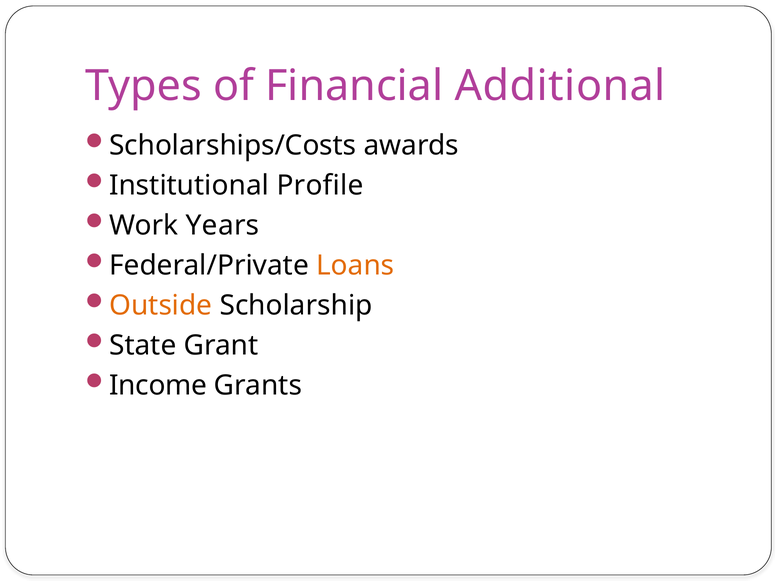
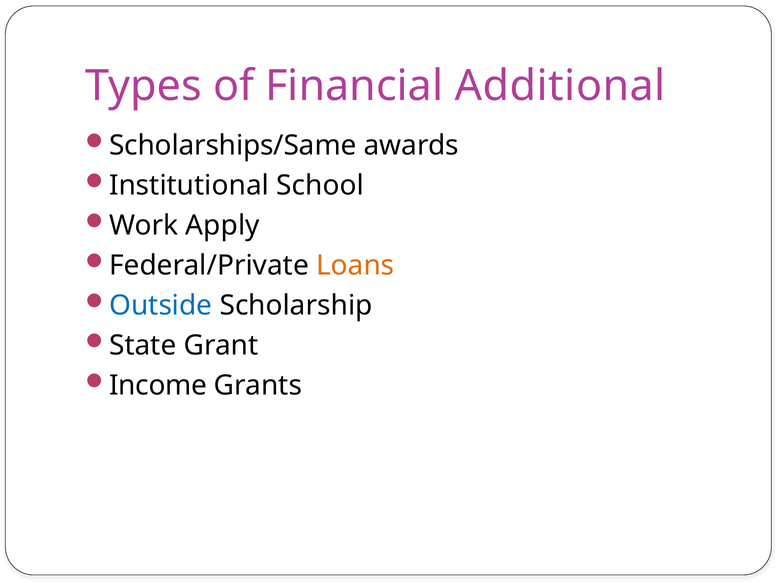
Scholarships/Costs: Scholarships/Costs -> Scholarships/Same
Profile: Profile -> School
Years: Years -> Apply
Outside colour: orange -> blue
